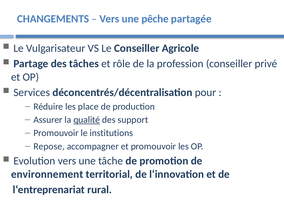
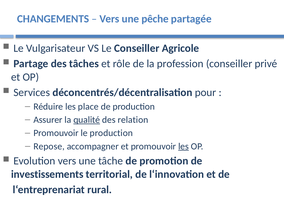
support: support -> relation
le institutions: institutions -> production
les at (184, 146) underline: none -> present
environnement: environnement -> investissements
